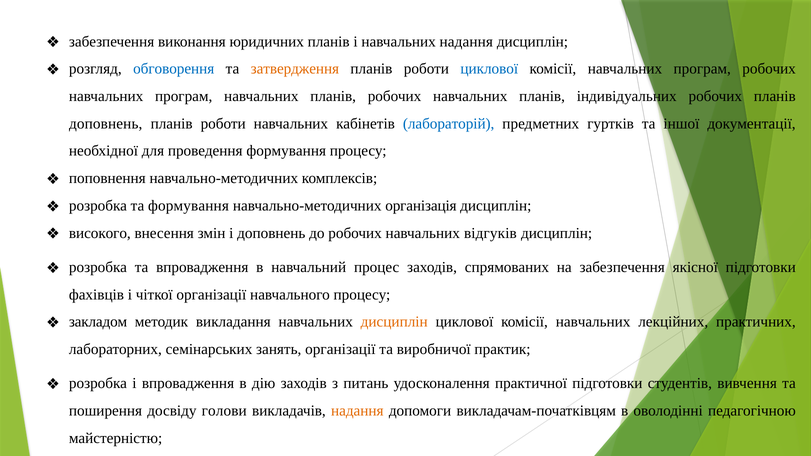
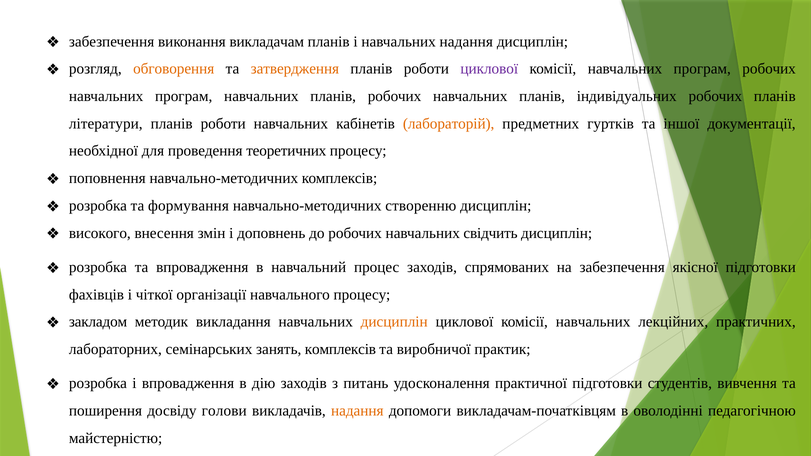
юридичних: юридичних -> викладачам
обговорення colour: blue -> orange
циклової at (489, 69) colour: blue -> purple
доповнень at (106, 124): доповнень -> літератури
лабораторій colour: blue -> orange
проведення формування: формування -> теоретичних
організація: організація -> створенню
відгуків: відгуків -> свідчить
занять організації: організації -> комплексів
